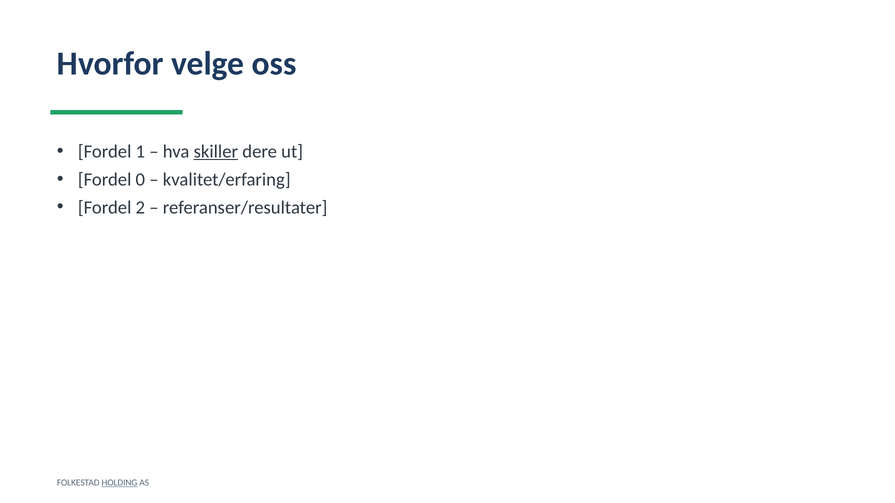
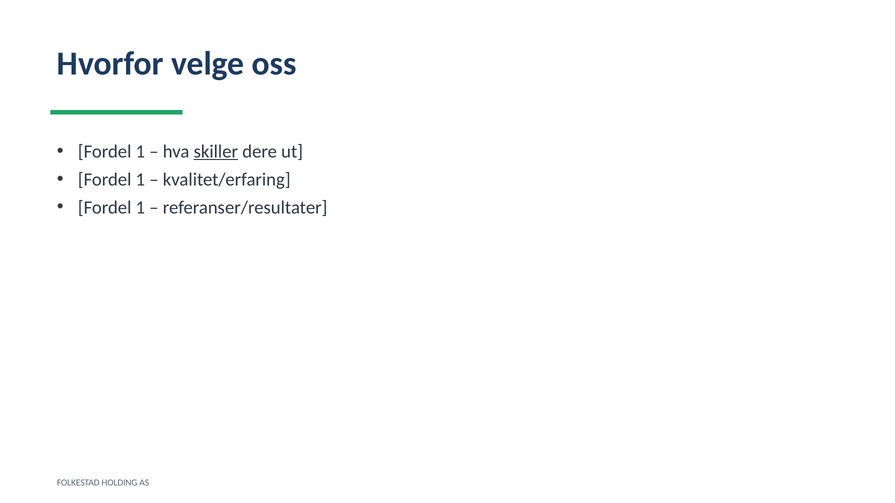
0 at (140, 180): 0 -> 1
2 at (140, 208): 2 -> 1
HOLDING underline: present -> none
